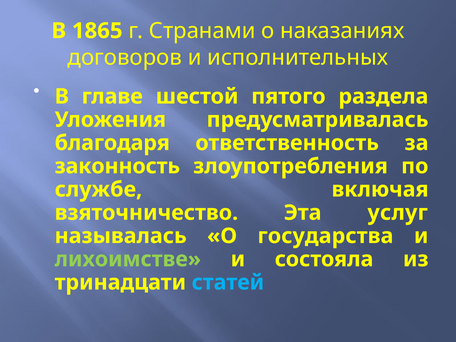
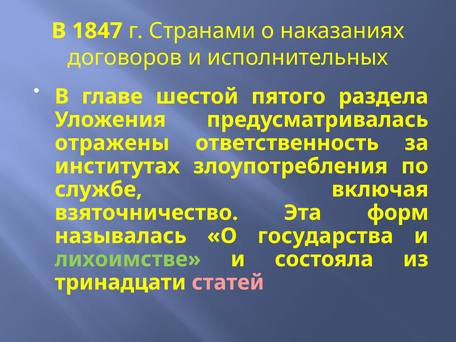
1865: 1865 -> 1847
благодаря: благодаря -> отражены
законность: законность -> институтах
услуг: услуг -> форм
статей colour: light blue -> pink
